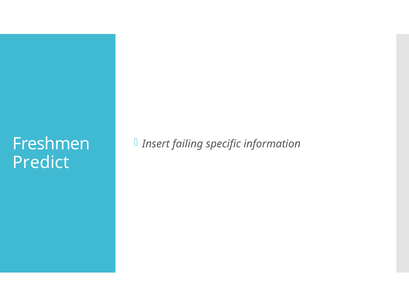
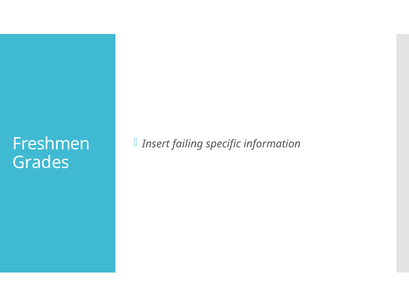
Predict: Predict -> Grades
